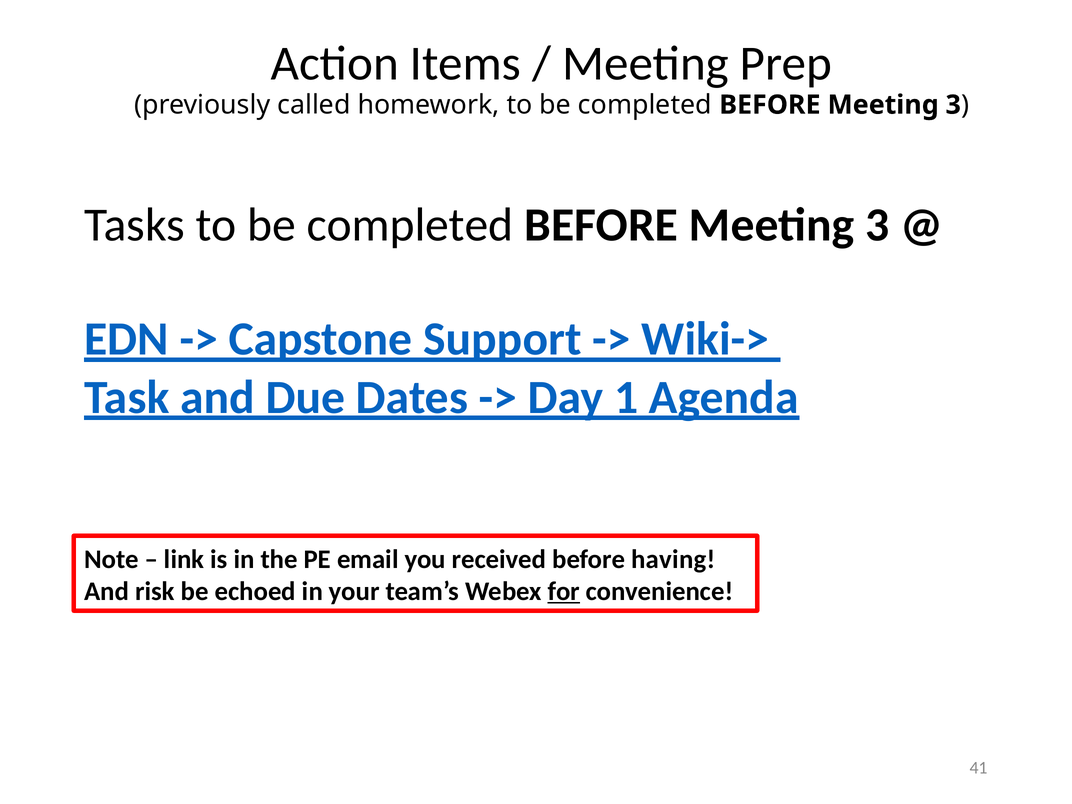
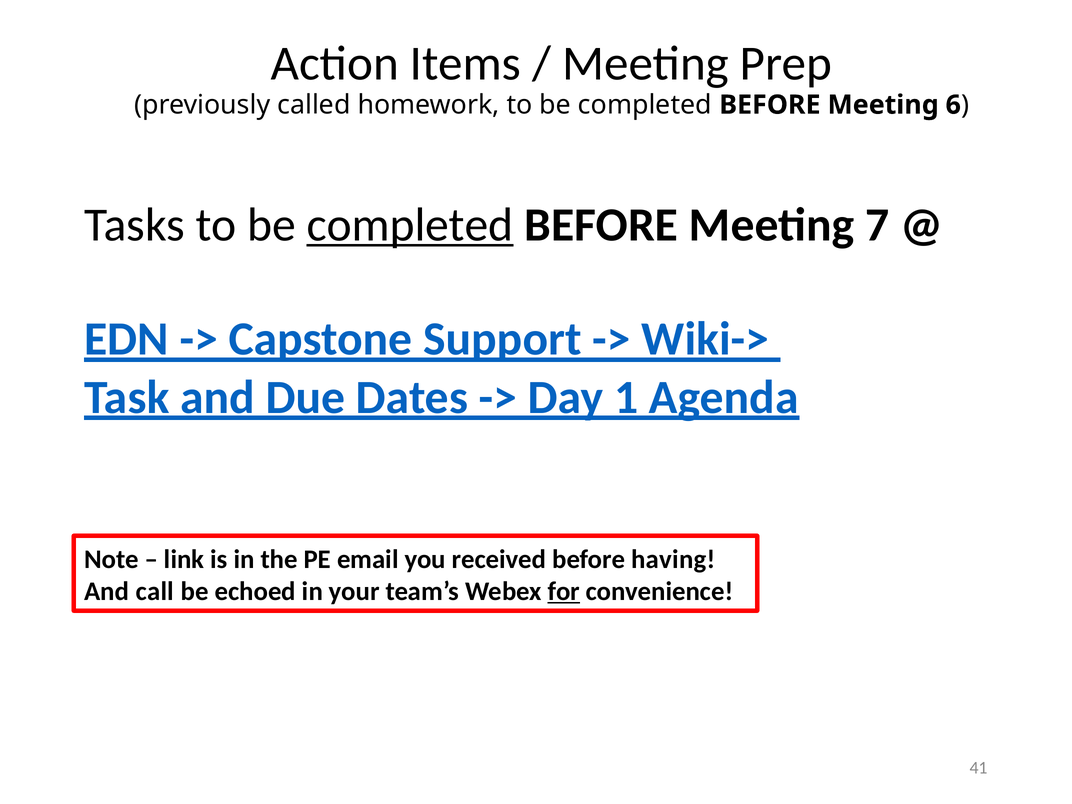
3 at (953, 105): 3 -> 6
completed at (410, 225) underline: none -> present
3 at (877, 225): 3 -> 7
risk: risk -> call
